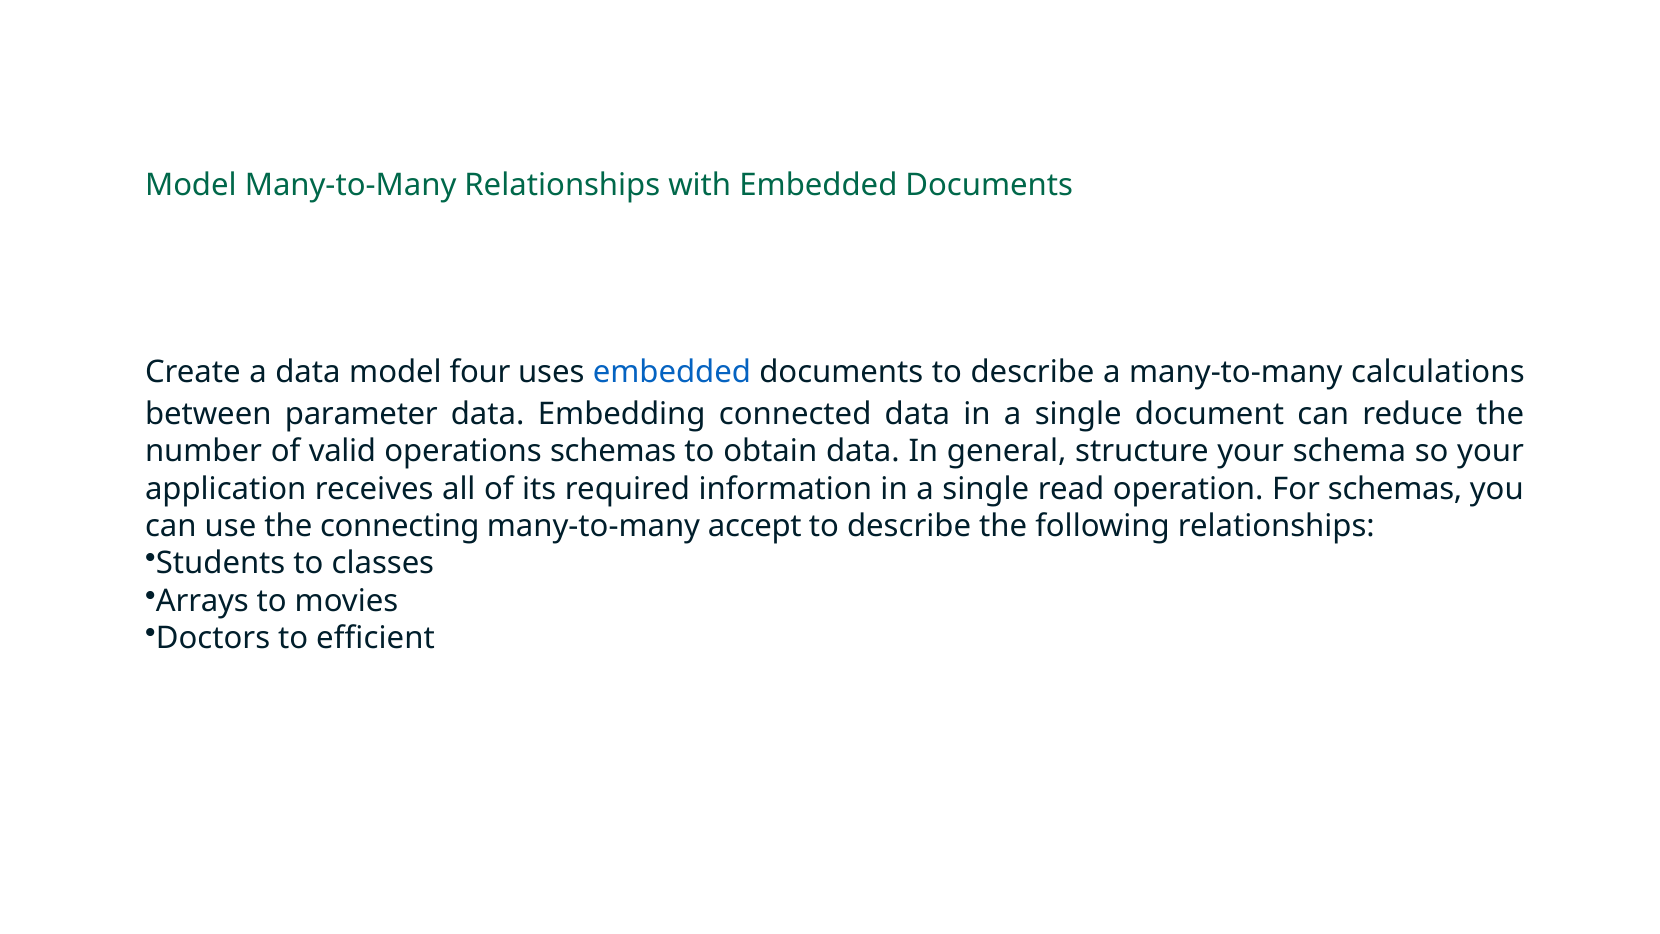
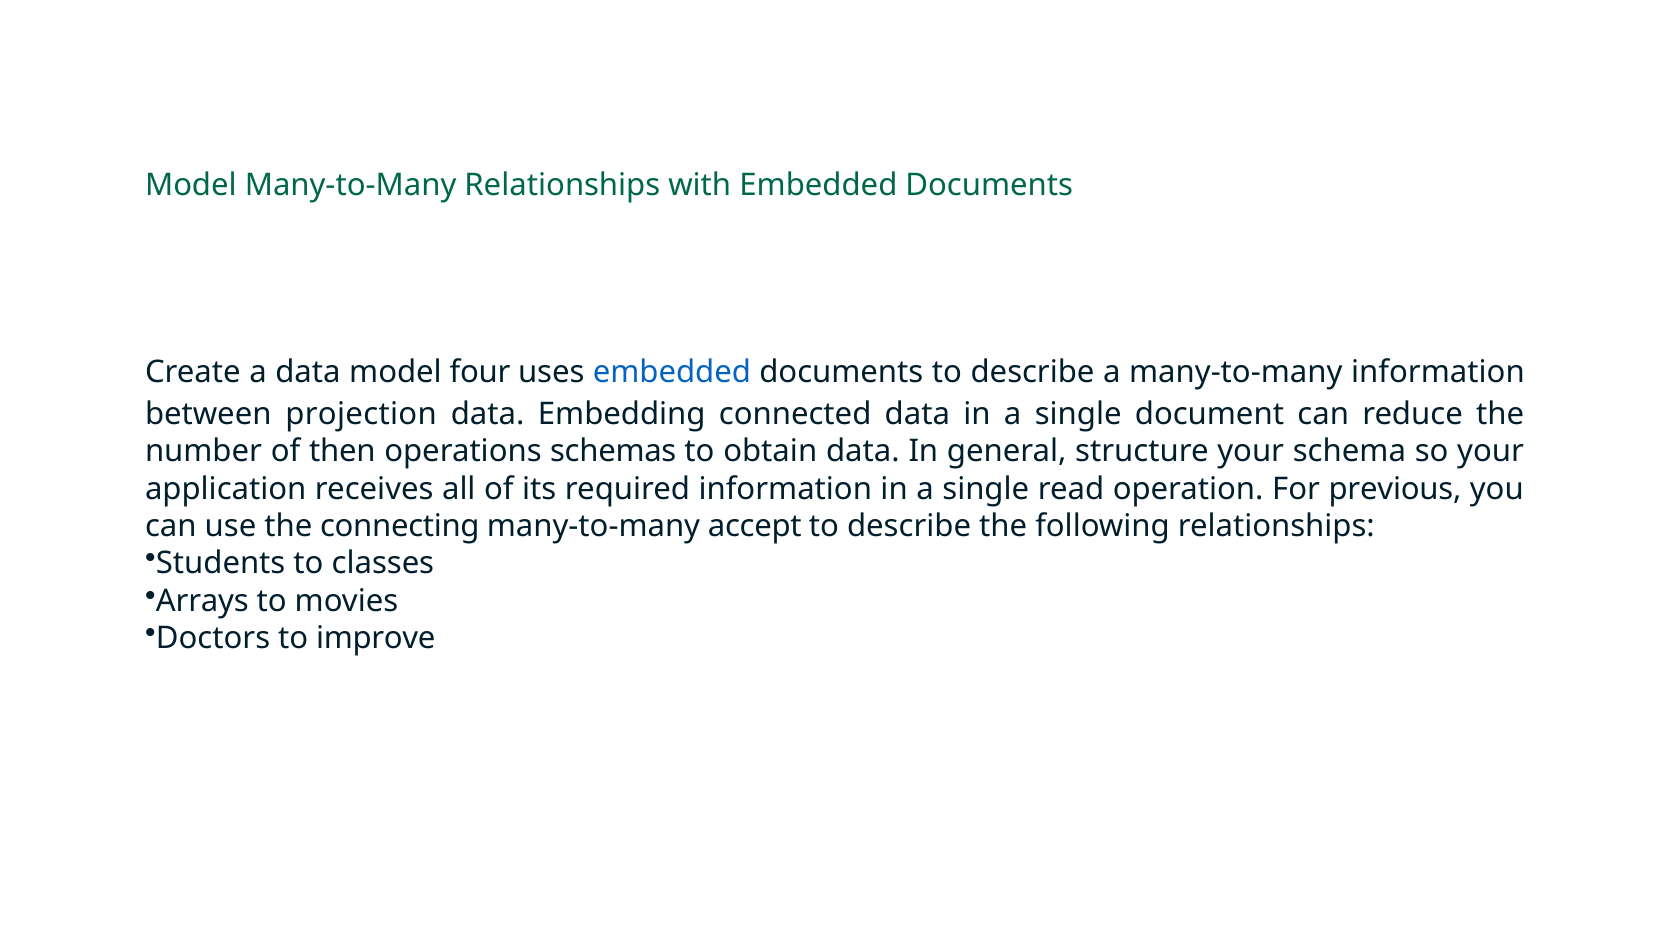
many-to-many calculations: calculations -> information
parameter: parameter -> projection
valid: valid -> then
For schemas: schemas -> previous
efficient: efficient -> improve
